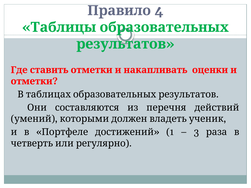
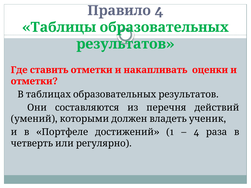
3 at (196, 132): 3 -> 4
